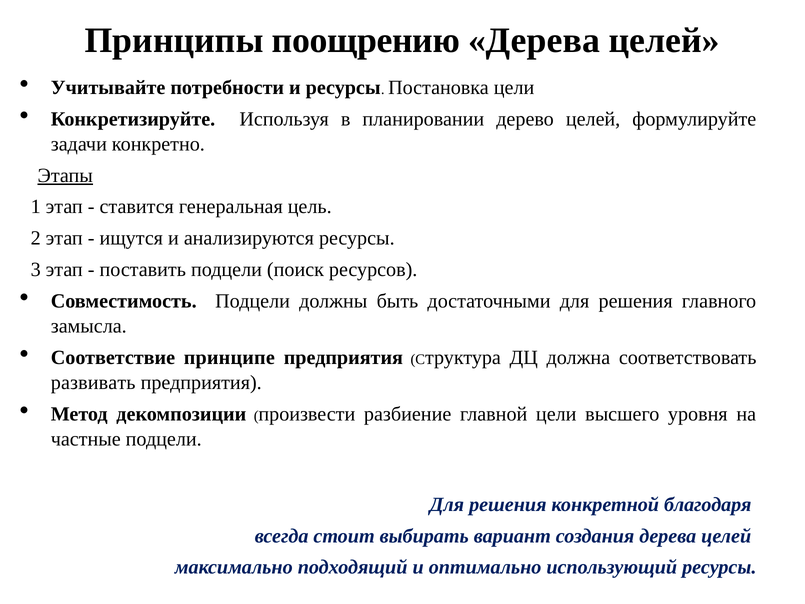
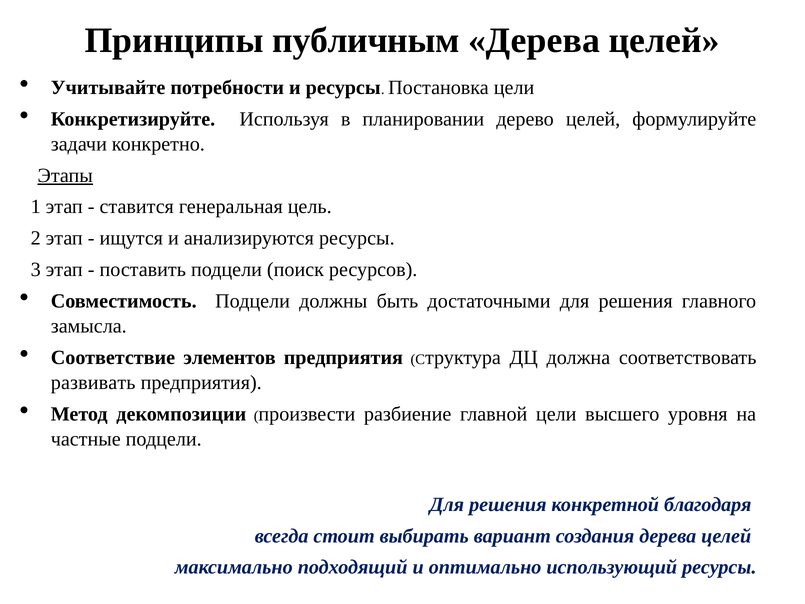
поощрению: поощрению -> публичным
принципе: принципе -> элементов
